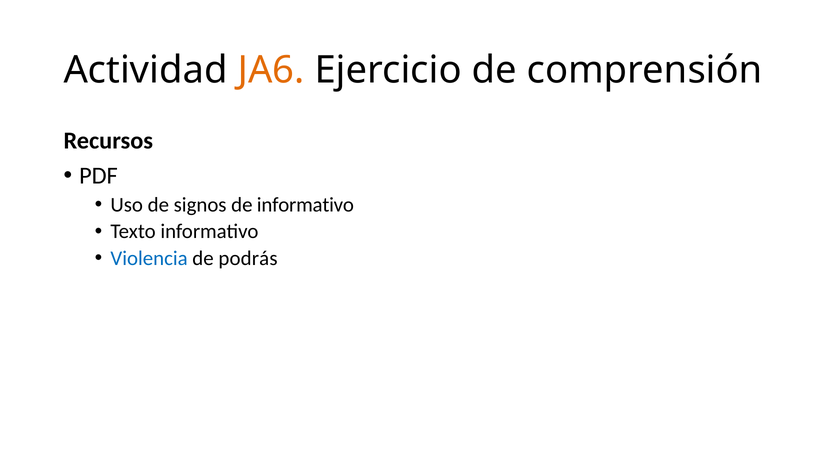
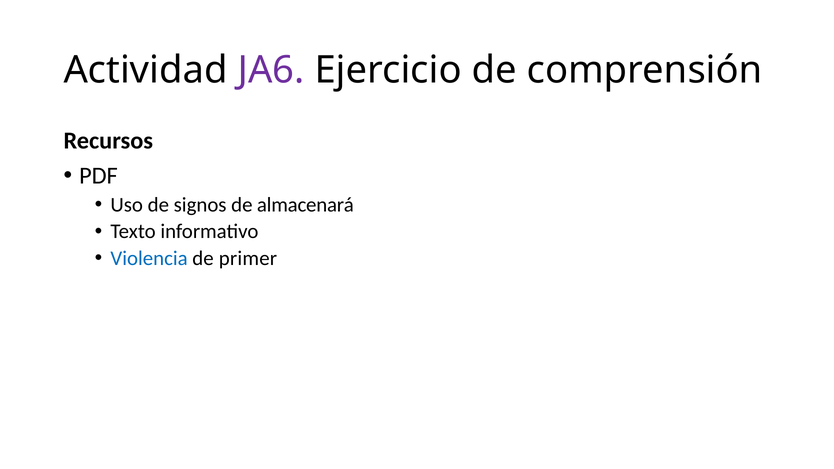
JA6 colour: orange -> purple
de informativo: informativo -> almacenará
podrás: podrás -> primer
